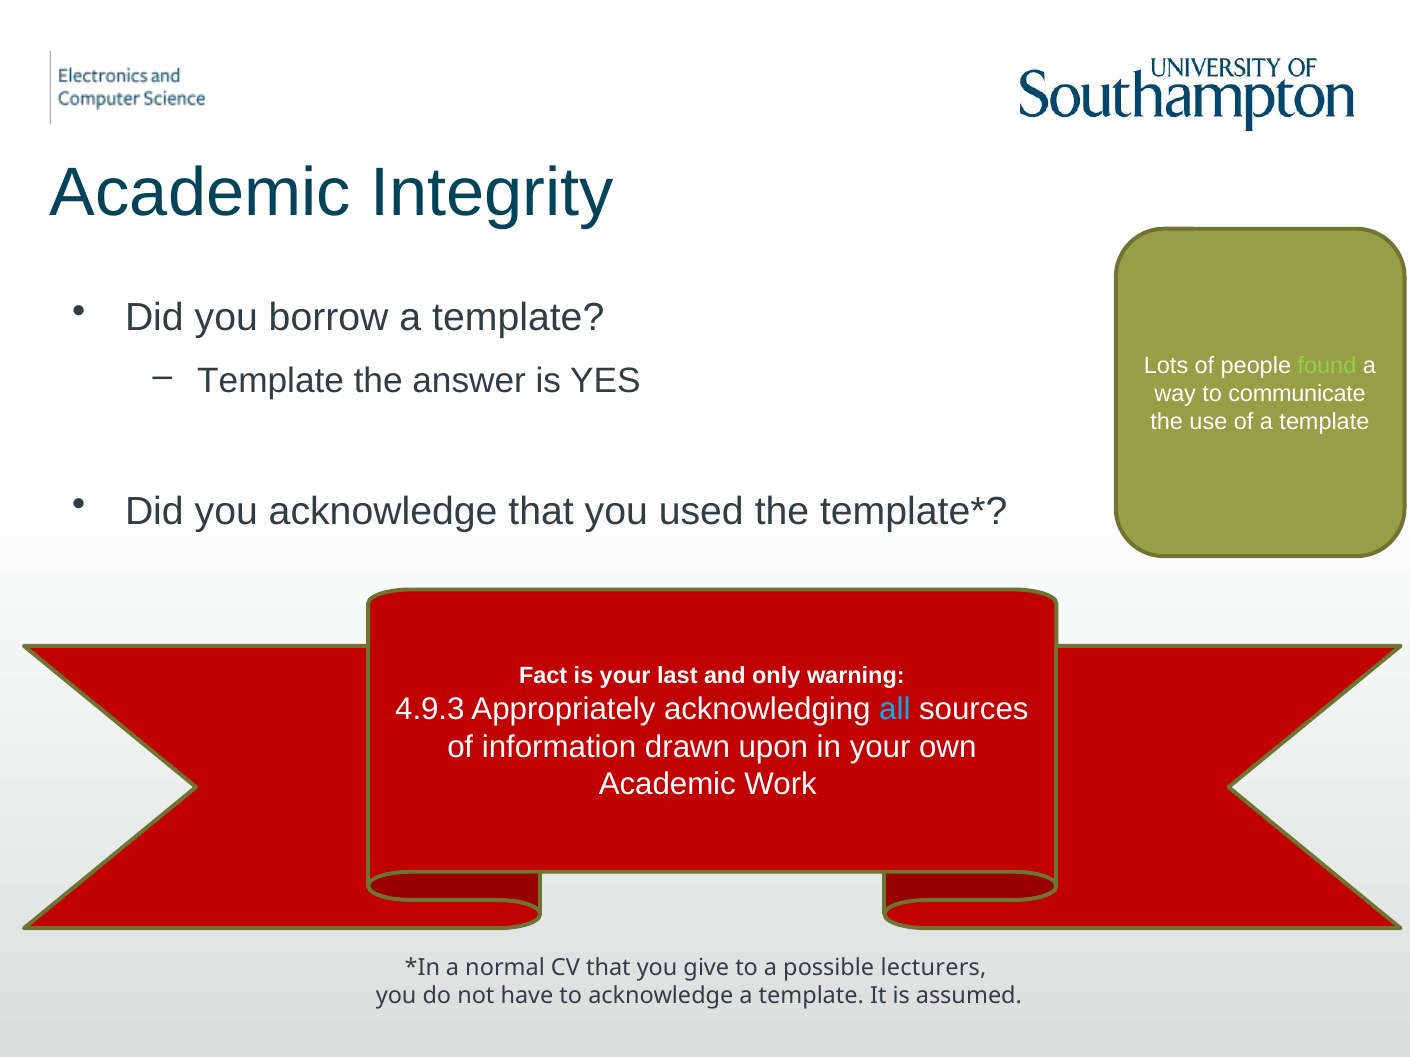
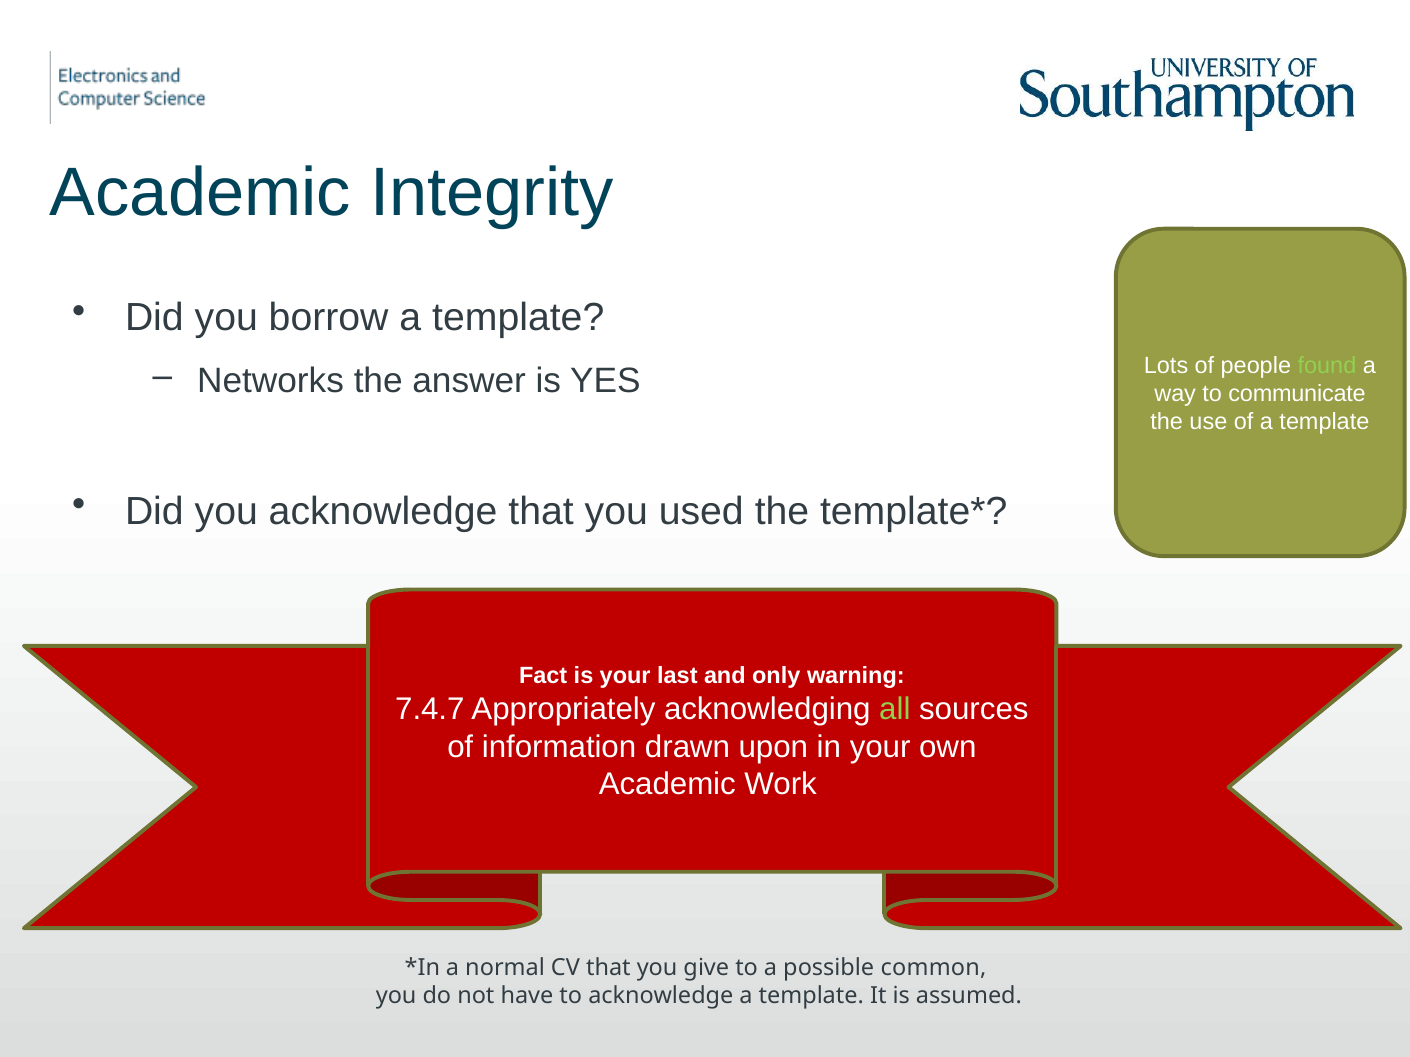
Template at (271, 381): Template -> Networks
4.9.3: 4.9.3 -> 7.4.7
all colour: light blue -> light green
lecturers: lecturers -> common
